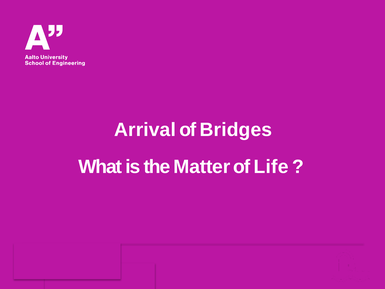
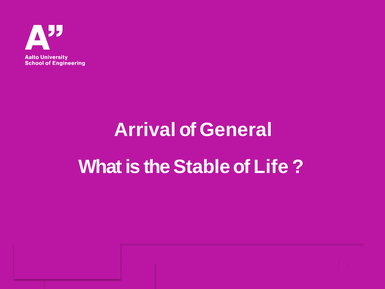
Bridges: Bridges -> General
Matter: Matter -> Stable
